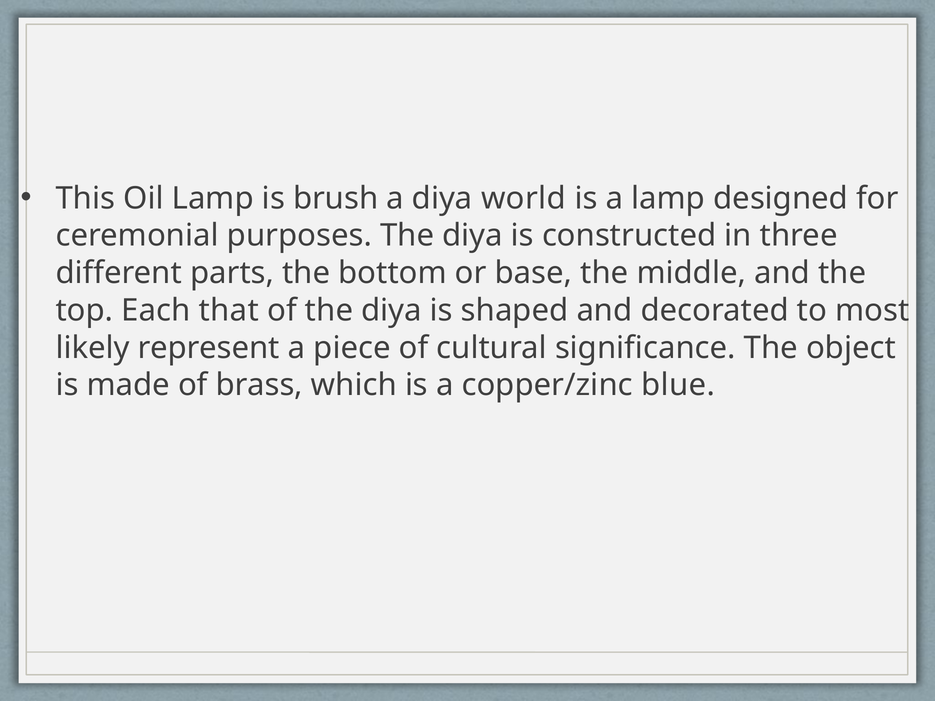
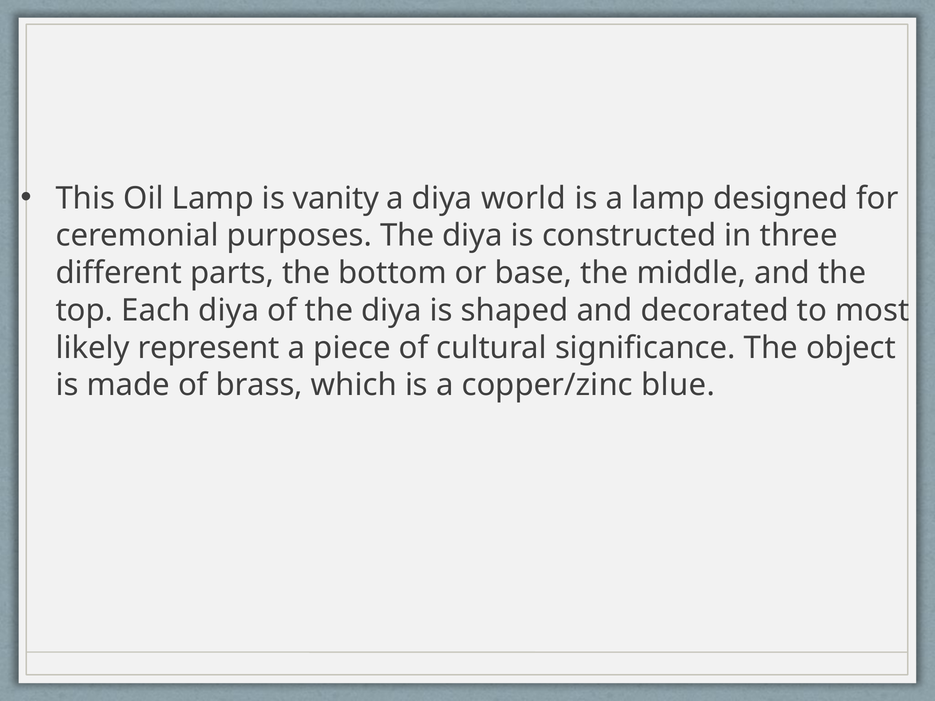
brush: brush -> vanity
Each that: that -> diya
